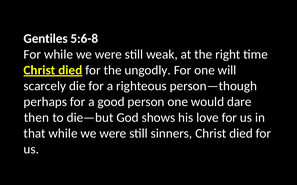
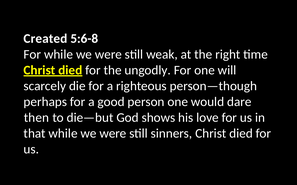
Gentiles: Gentiles -> Created
